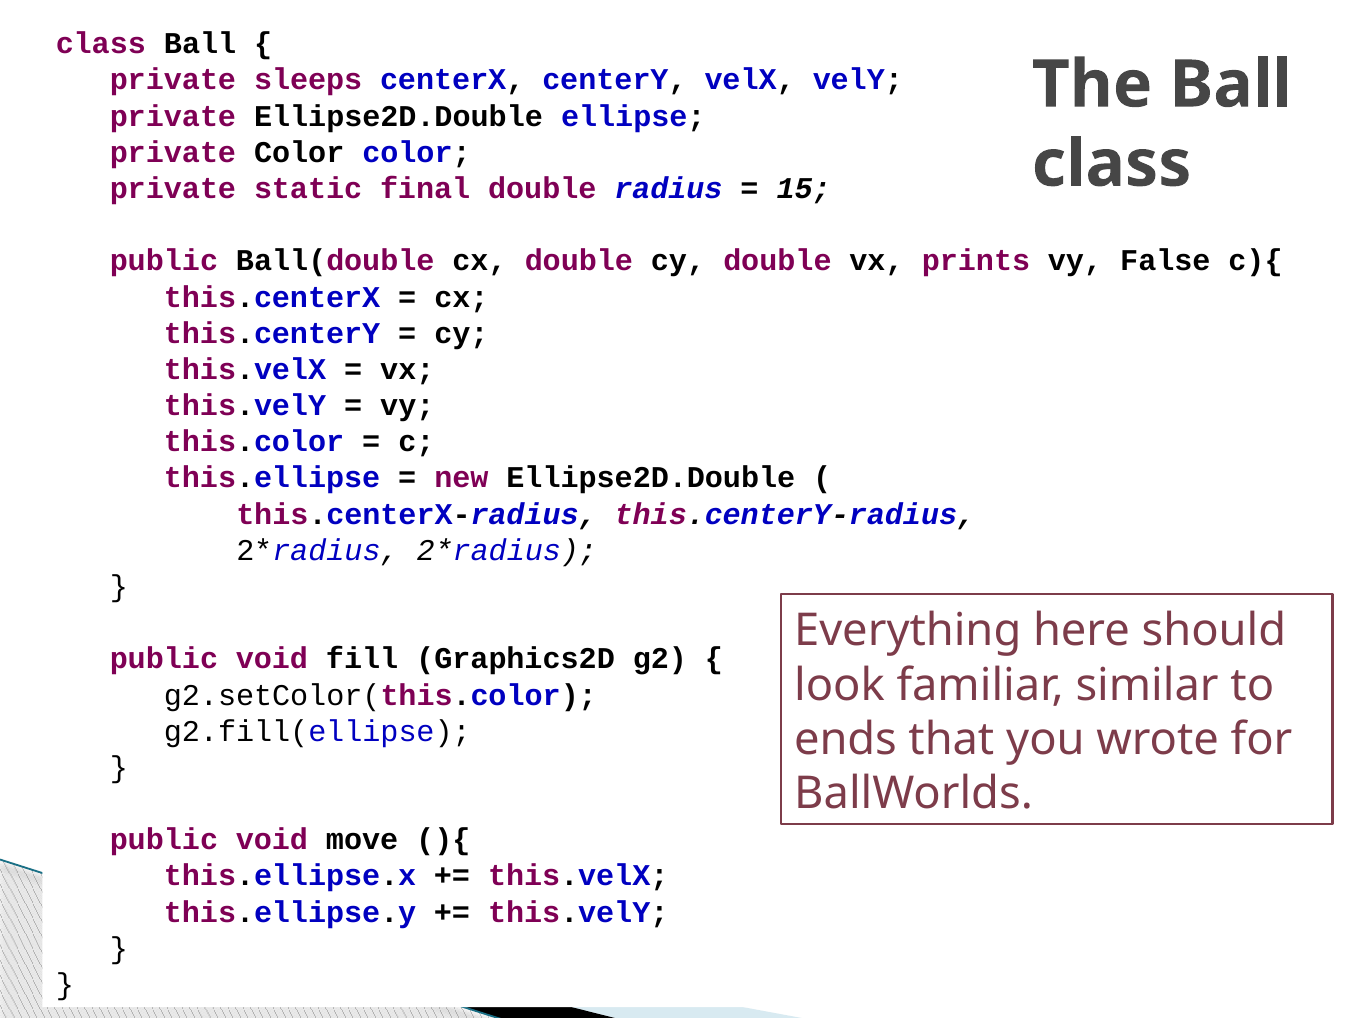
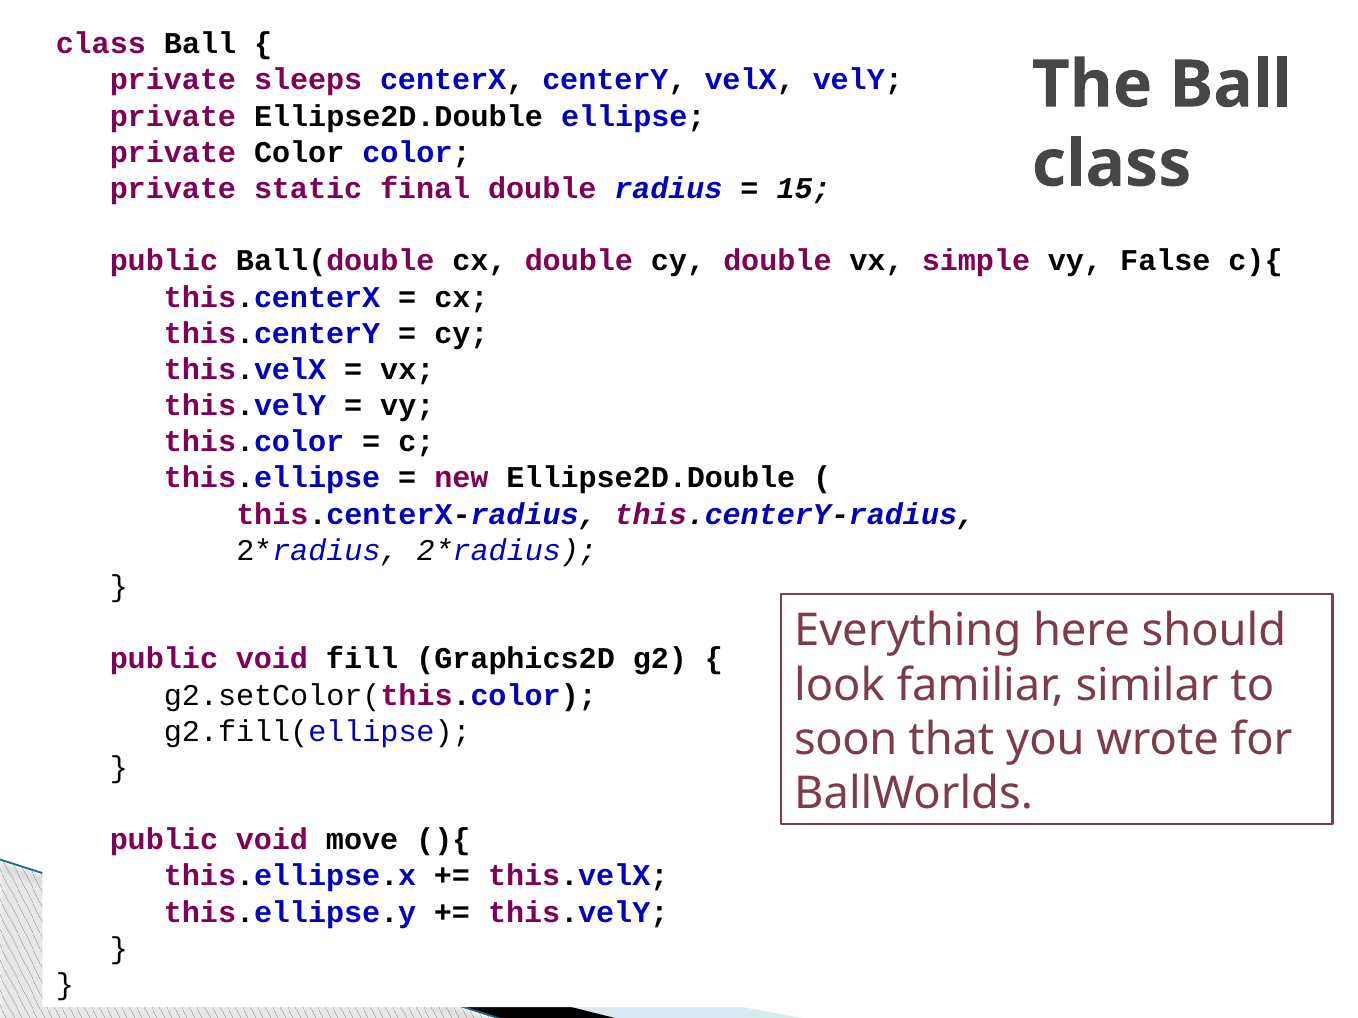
prints: prints -> simple
ends: ends -> soon
